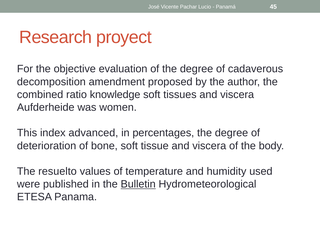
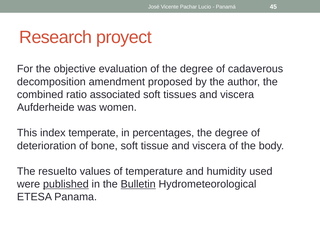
knowledge: knowledge -> associated
advanced: advanced -> temperate
published underline: none -> present
